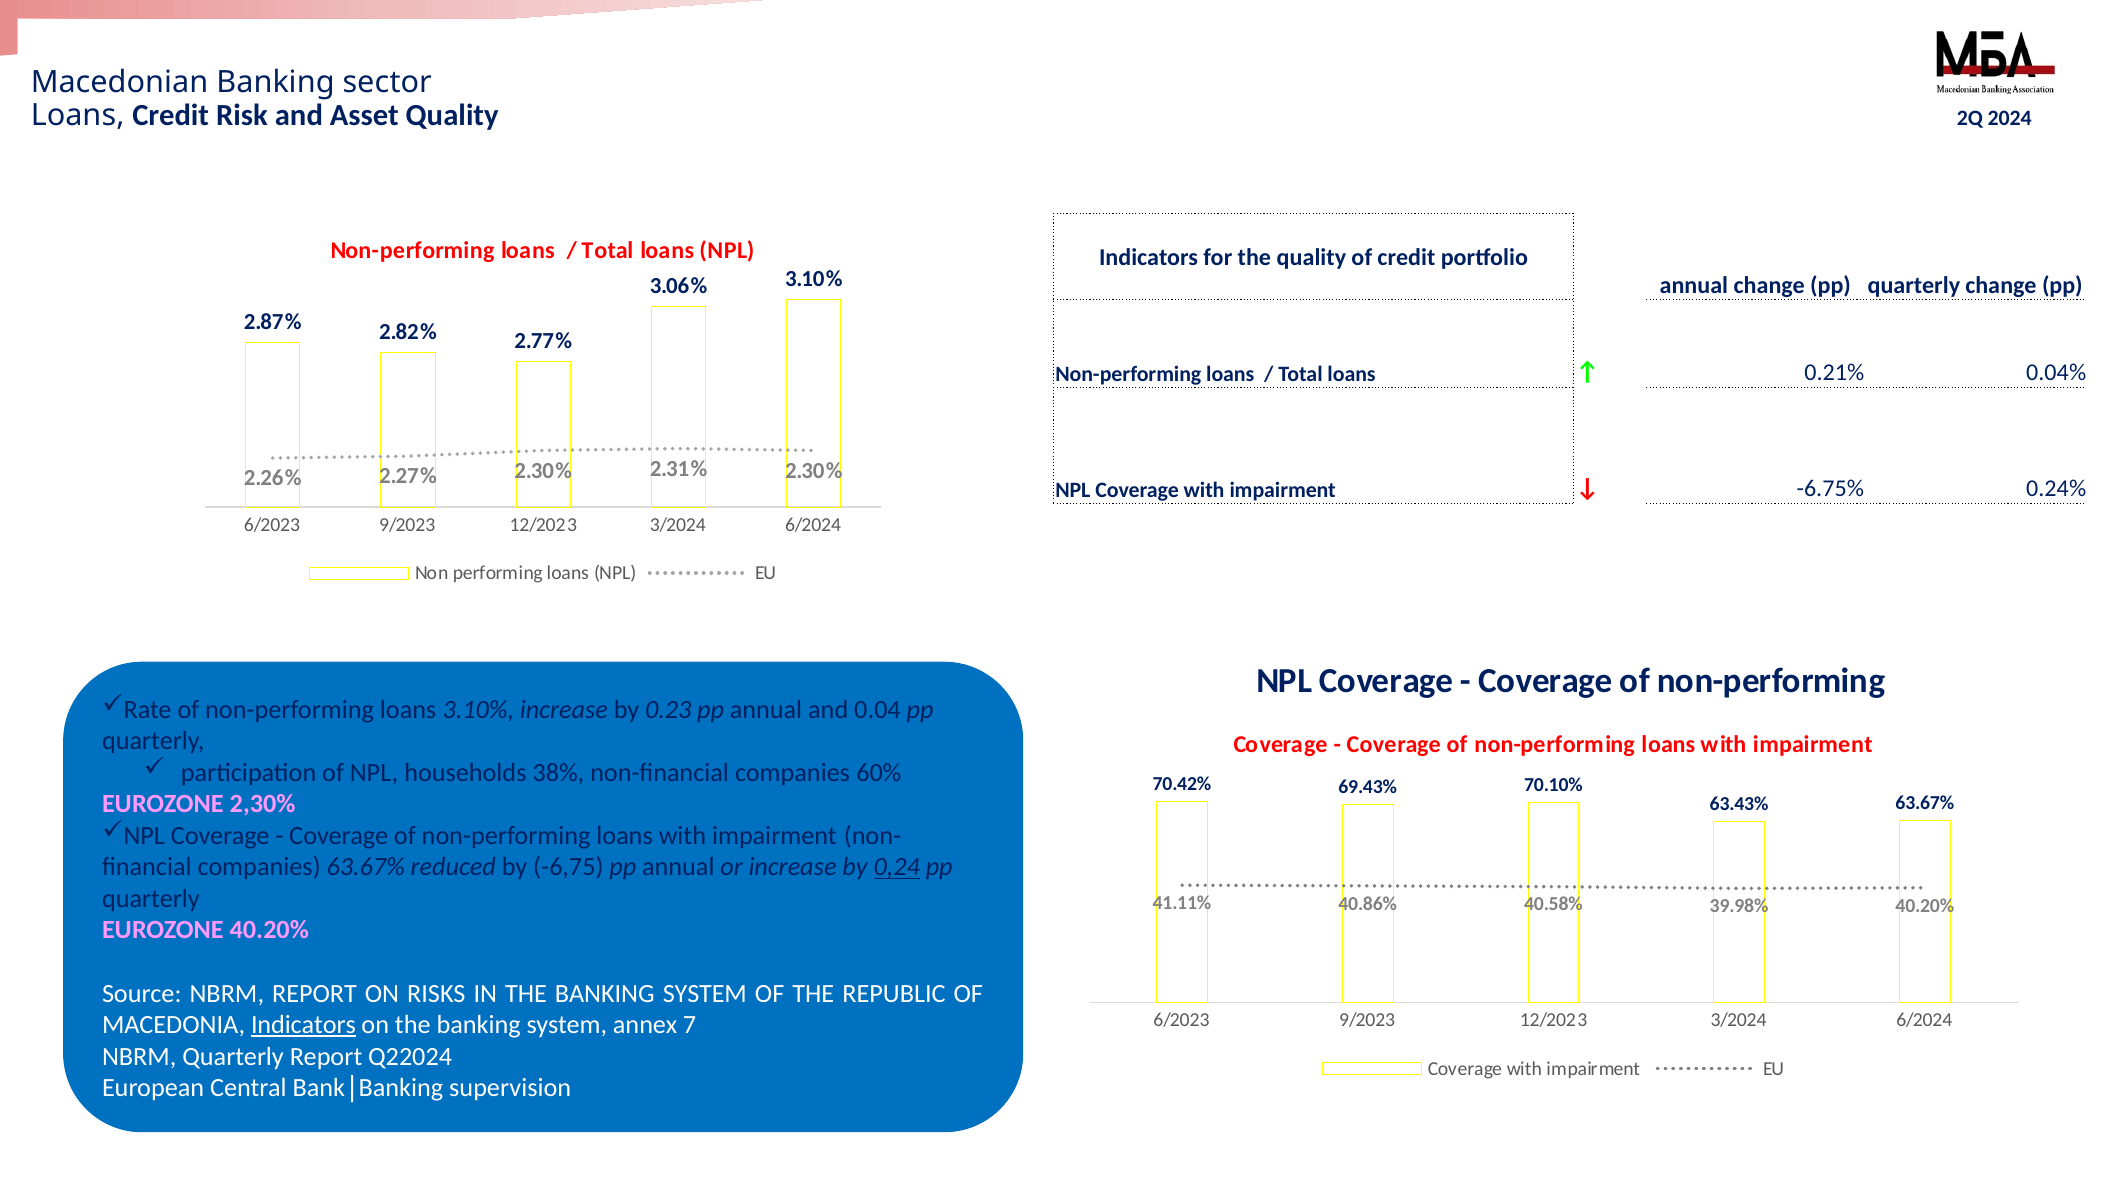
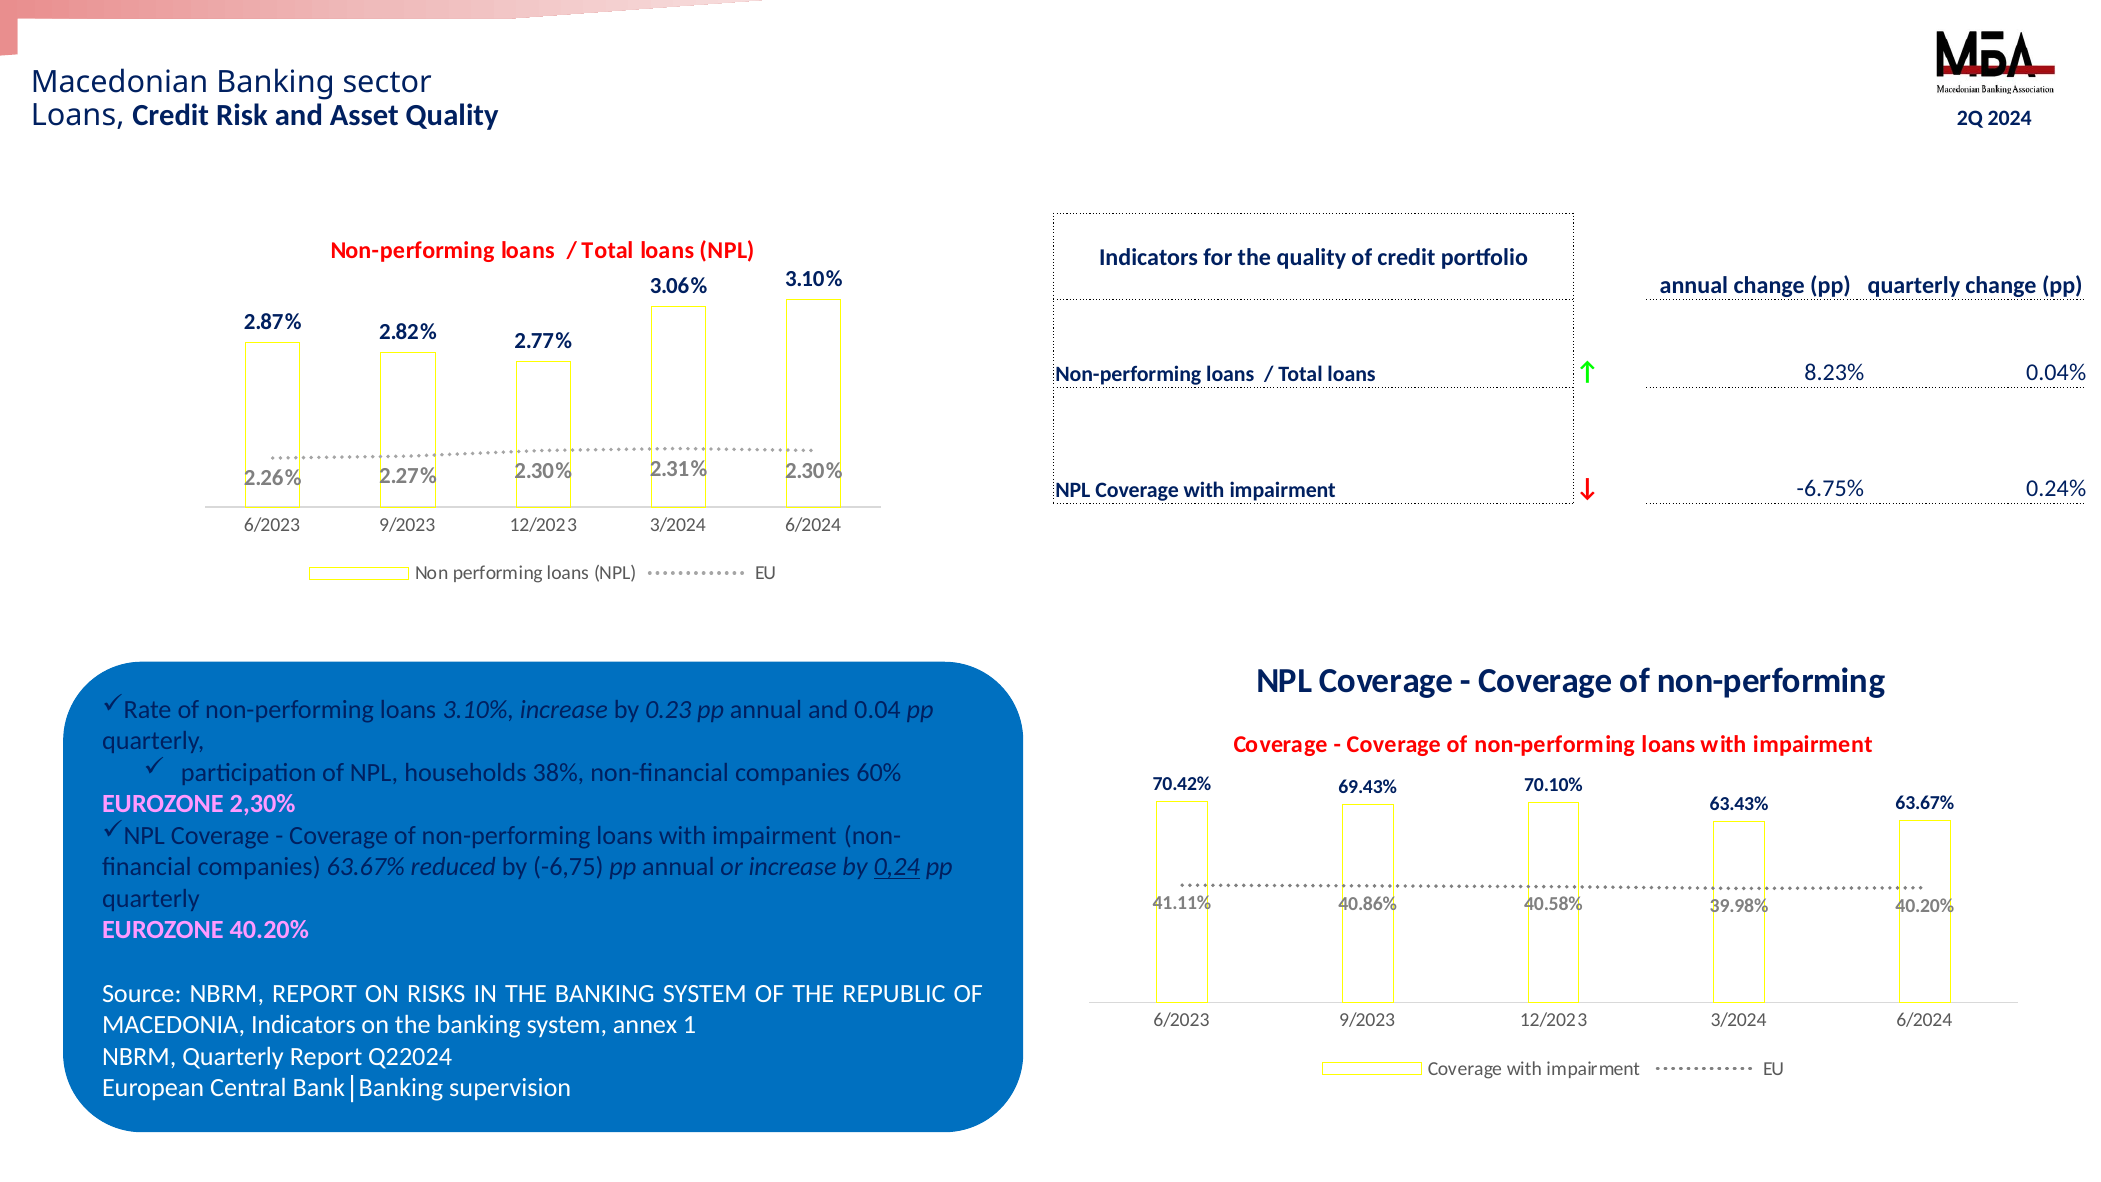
0.21%: 0.21% -> 8.23%
Indicators at (303, 1025) underline: present -> none
7: 7 -> 1
